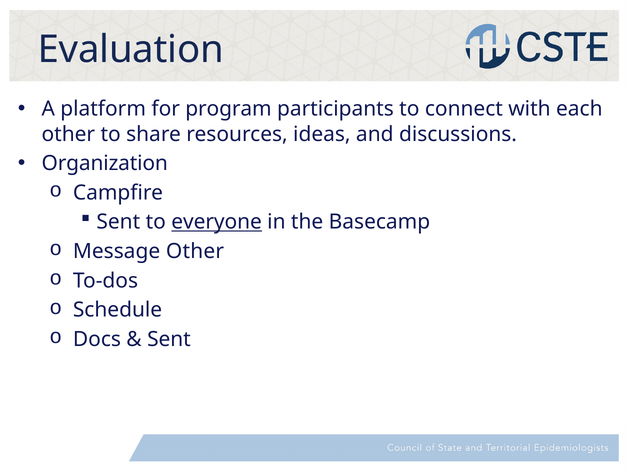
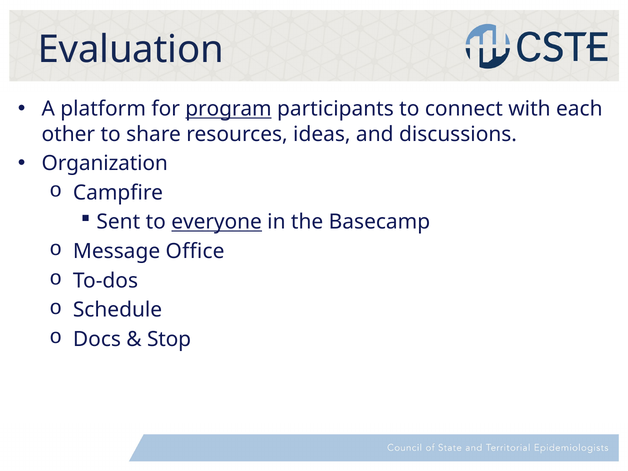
program underline: none -> present
Message Other: Other -> Office
Sent at (169, 339): Sent -> Stop
